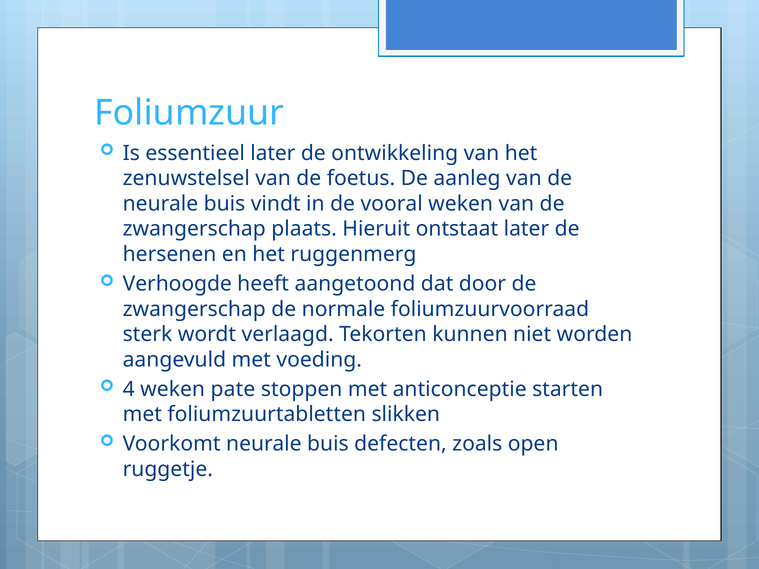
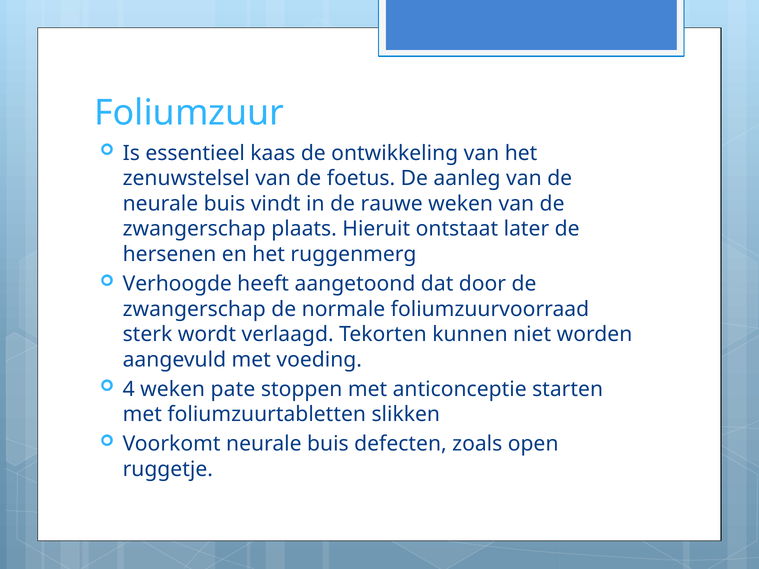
essentieel later: later -> kaas
vooral: vooral -> rauwe
